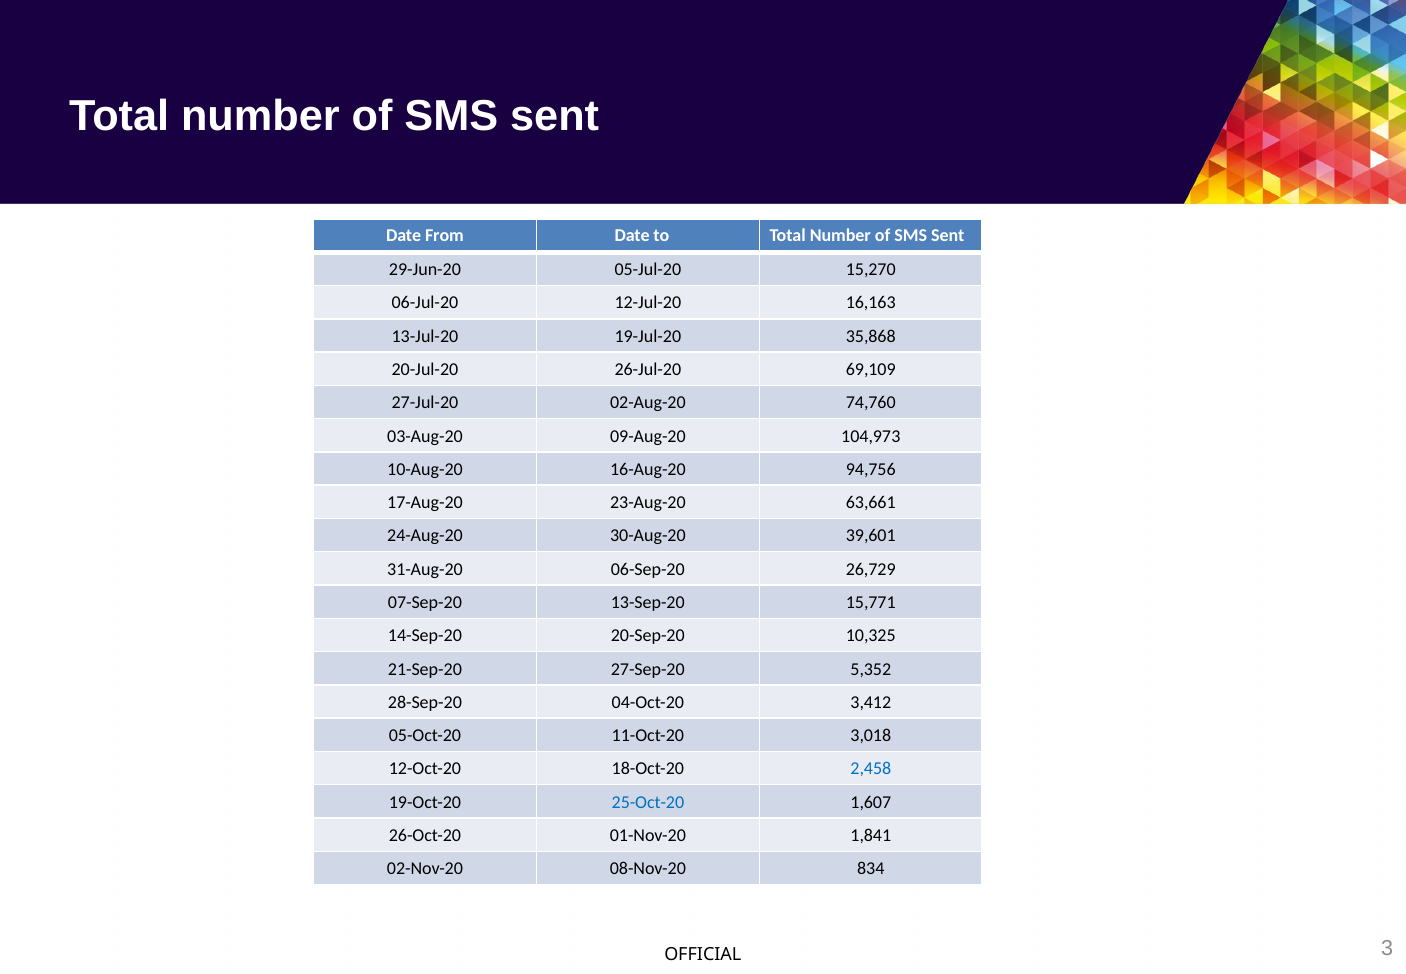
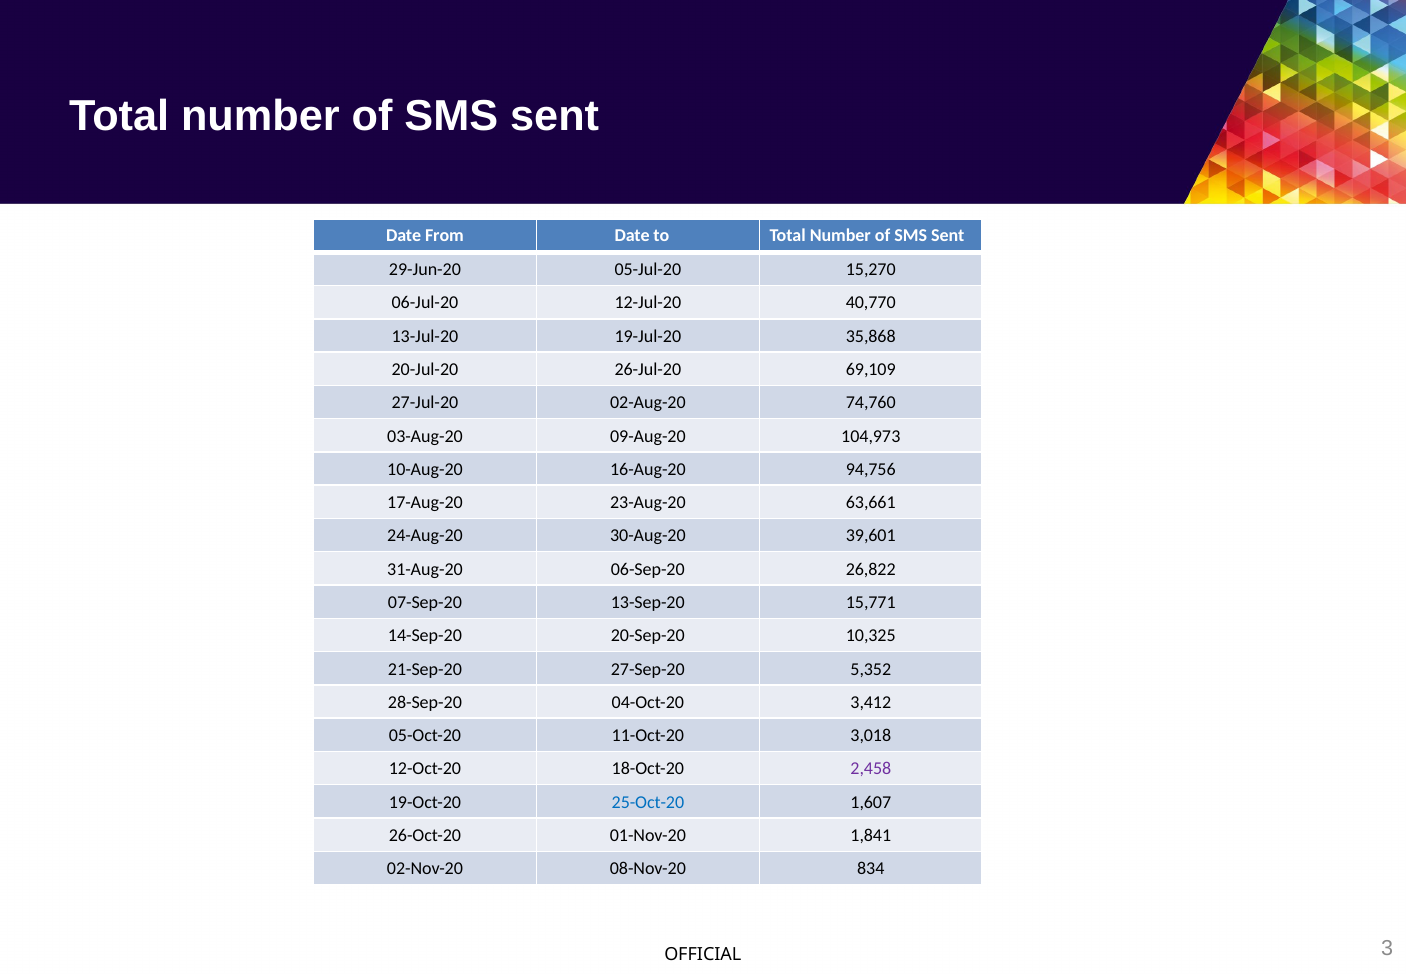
16,163: 16,163 -> 40,770
26,729: 26,729 -> 26,822
2,458 colour: blue -> purple
